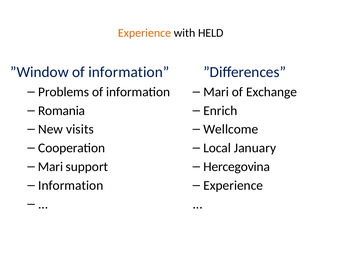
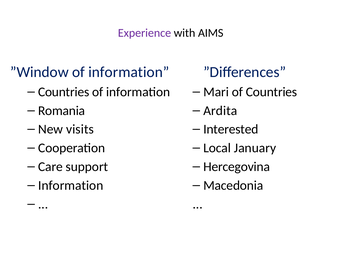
Experience at (145, 33) colour: orange -> purple
HELD: HELD -> AIMS
Problems at (64, 92): Problems -> Countries
of Exchange: Exchange -> Countries
Enrich: Enrich -> Ardita
Wellcome: Wellcome -> Interested
Mari at (50, 167): Mari -> Care
Experience at (233, 185): Experience -> Macedonia
